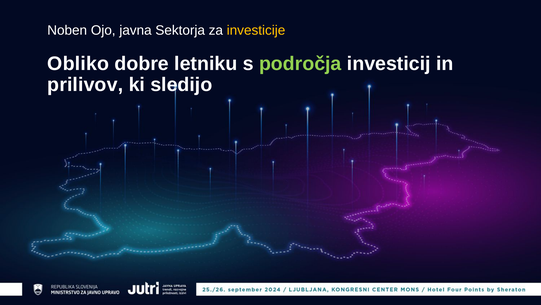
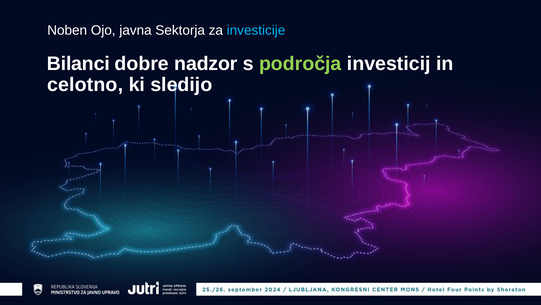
investicije colour: yellow -> light blue
Obliko: Obliko -> Bilanci
letniku: letniku -> nadzor
prilivov: prilivov -> celotno
